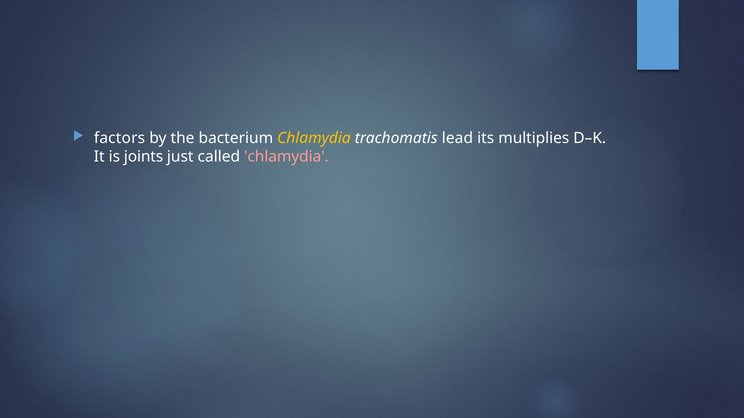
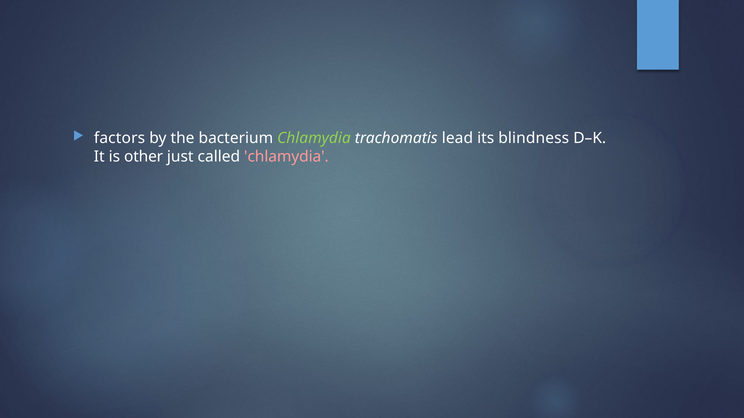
Chlamydia at (314, 138) colour: yellow -> light green
multiplies: multiplies -> blindness
joints: joints -> other
